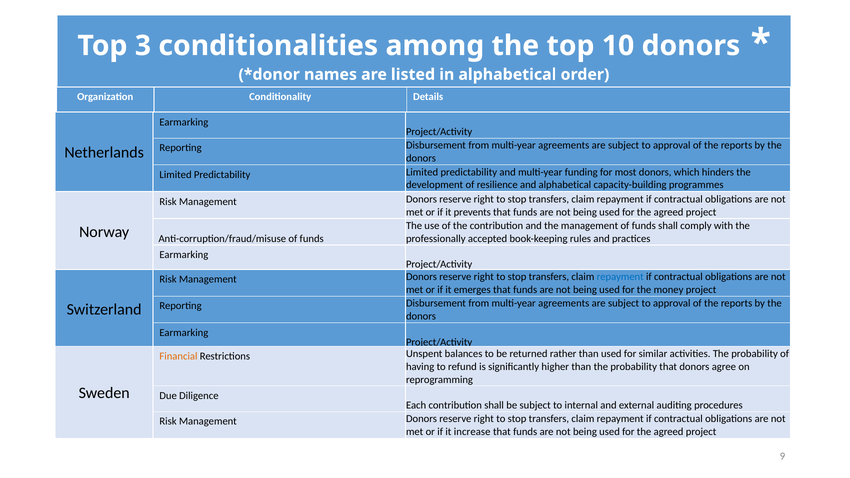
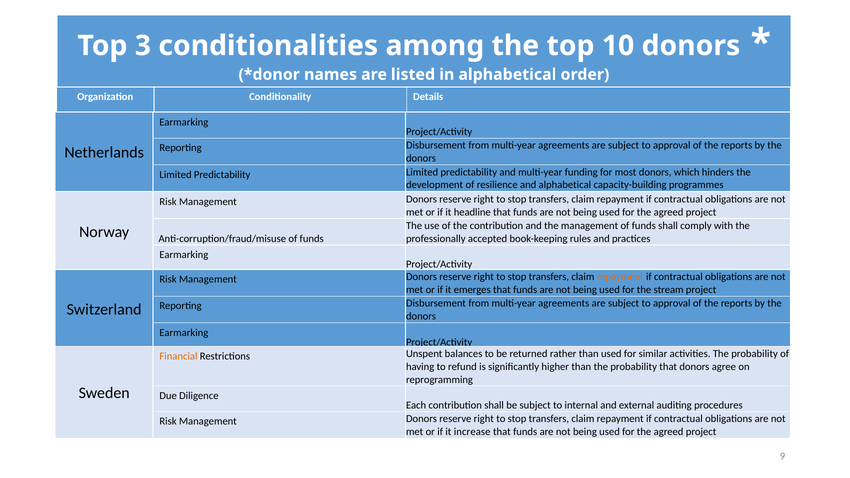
prevents: prevents -> headline
repayment at (620, 277) colour: blue -> orange
money: money -> stream
